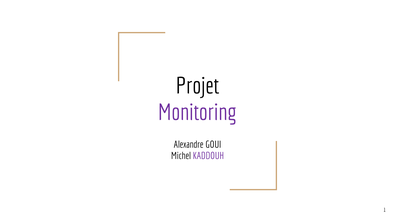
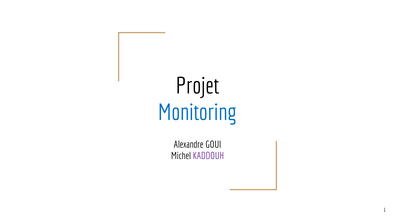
Monitoring colour: purple -> blue
